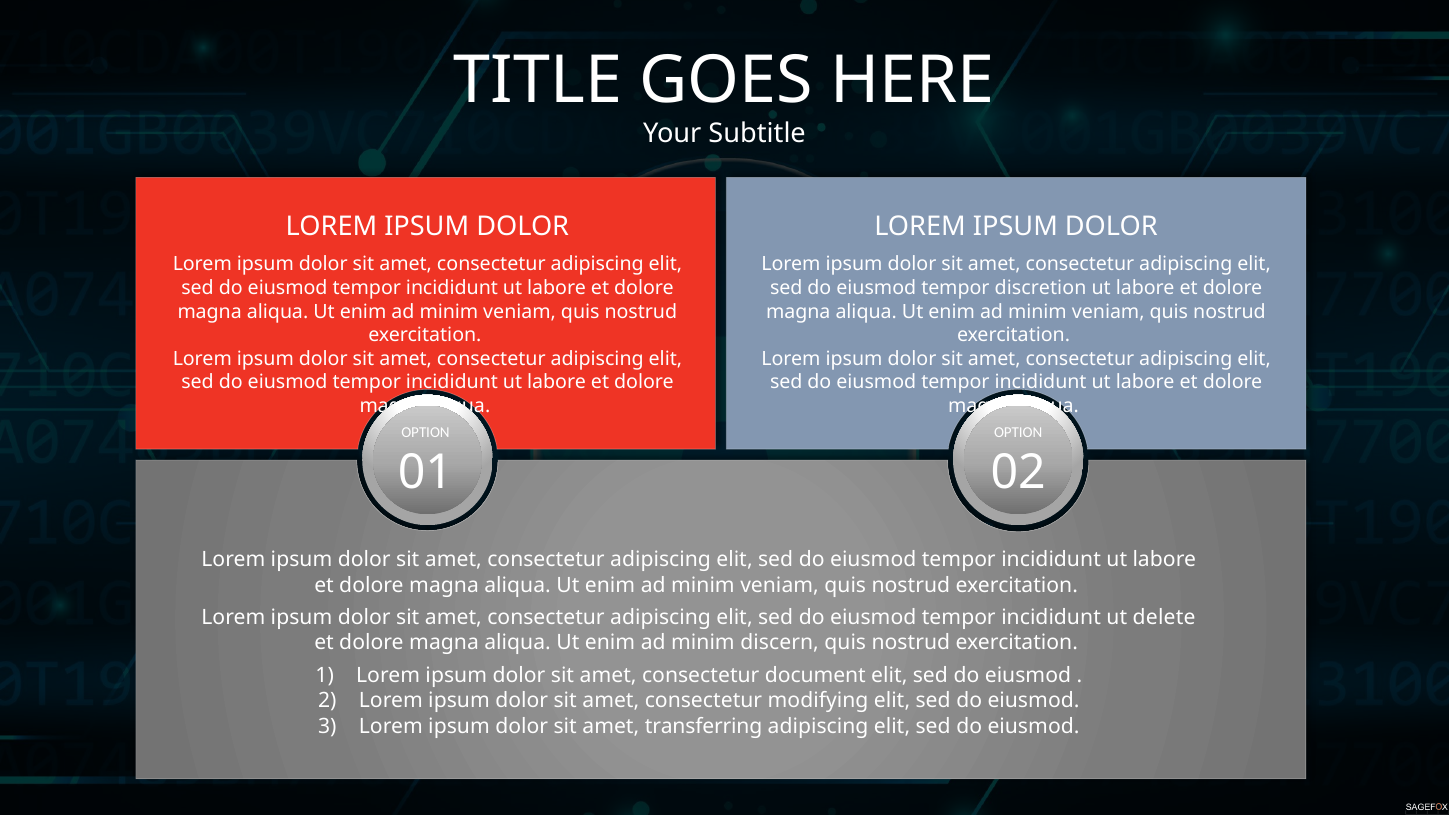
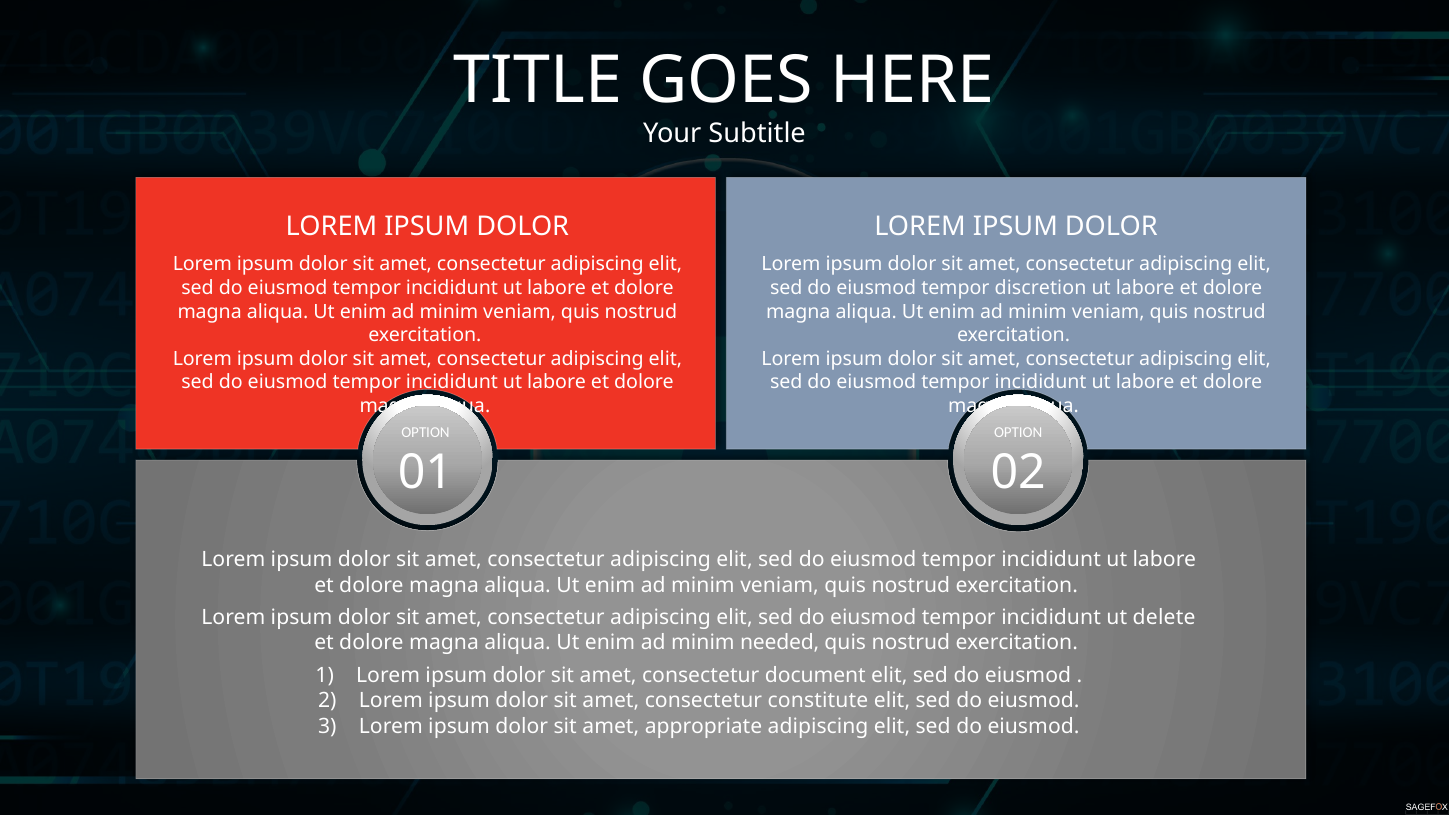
discern: discern -> needed
modifying: modifying -> constitute
transferring: transferring -> appropriate
